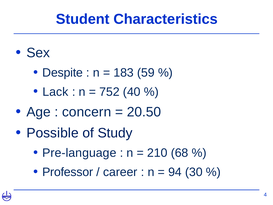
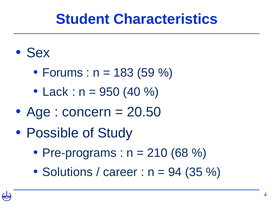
Despite: Despite -> Forums
752: 752 -> 950
Pre-language: Pre-language -> Pre-programs
Professor: Professor -> Solutions
30: 30 -> 35
